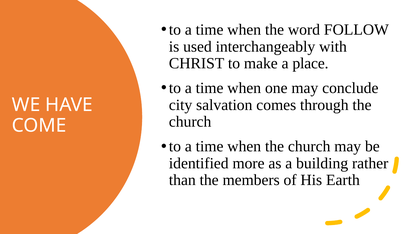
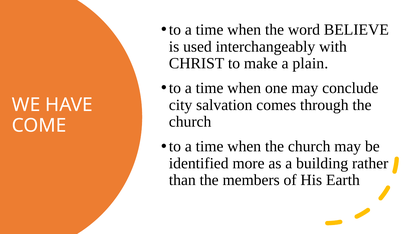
FOLLOW: FOLLOW -> BELIEVE
place: place -> plain
